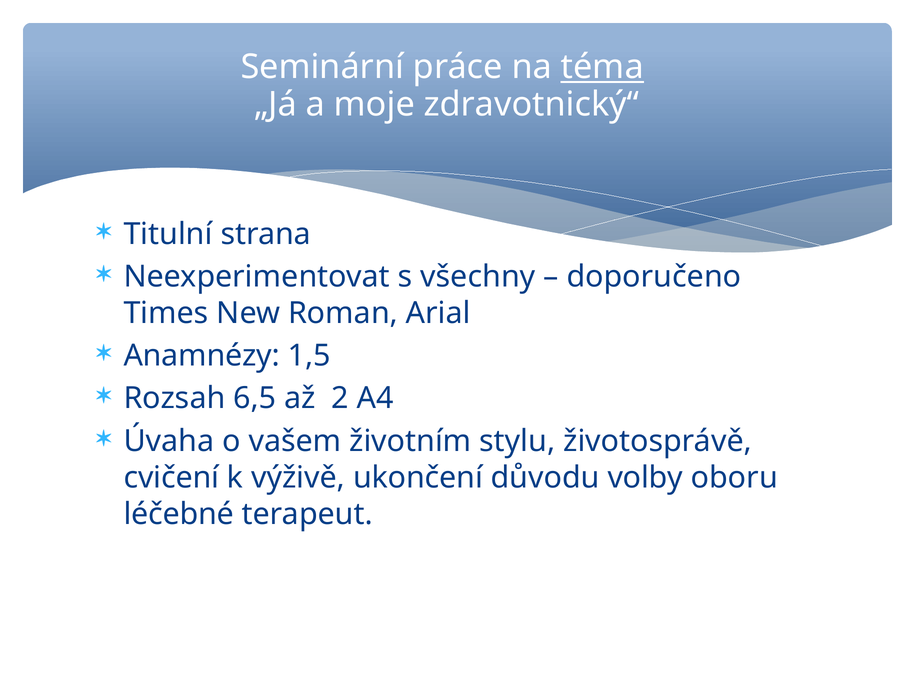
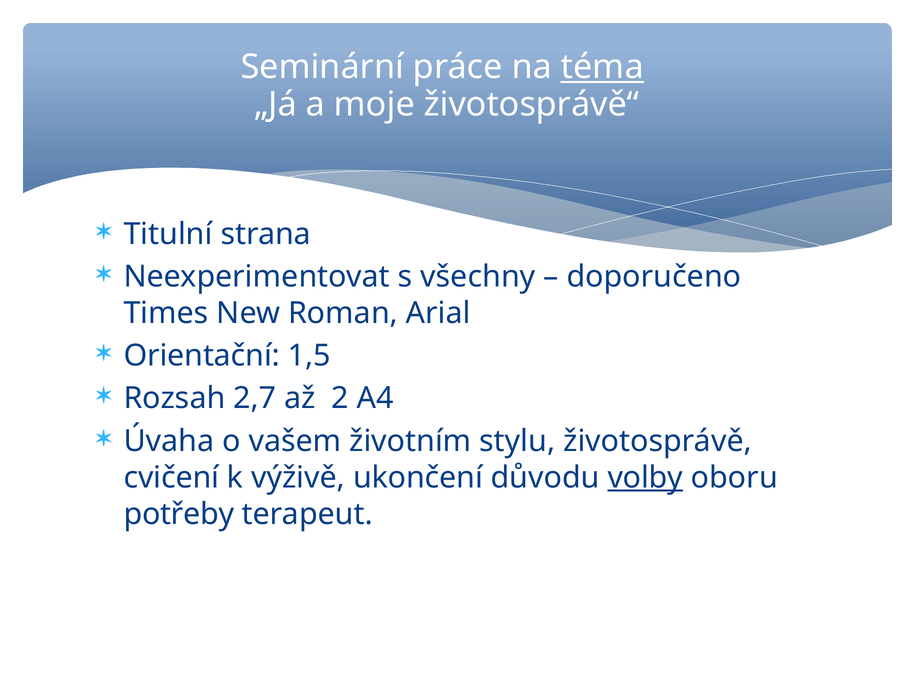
zdravotnický“: zdravotnický“ -> životosprávě“
Anamnézy: Anamnézy -> Orientační
6,5: 6,5 -> 2,7
volby underline: none -> present
léčebné: léčebné -> potřeby
